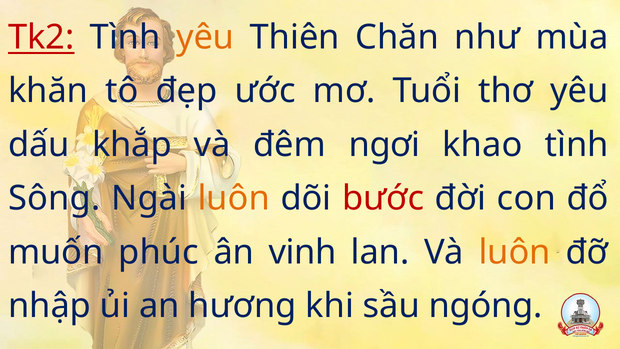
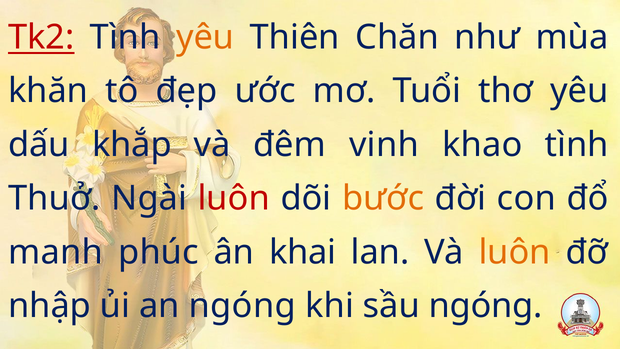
ngơi: ngơi -> vinh
Sông: Sông -> Thuở
luôn at (234, 198) colour: orange -> red
bước colour: red -> orange
muốn: muốn -> manh
vinh: vinh -> khai
an hương: hương -> ngóng
